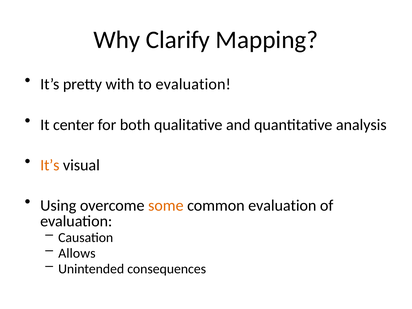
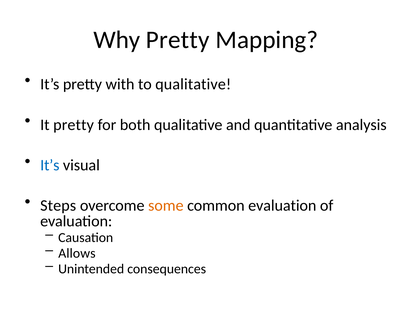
Why Clarify: Clarify -> Pretty
to evaluation: evaluation -> qualitative
It center: center -> pretty
It’s at (50, 165) colour: orange -> blue
Using: Using -> Steps
